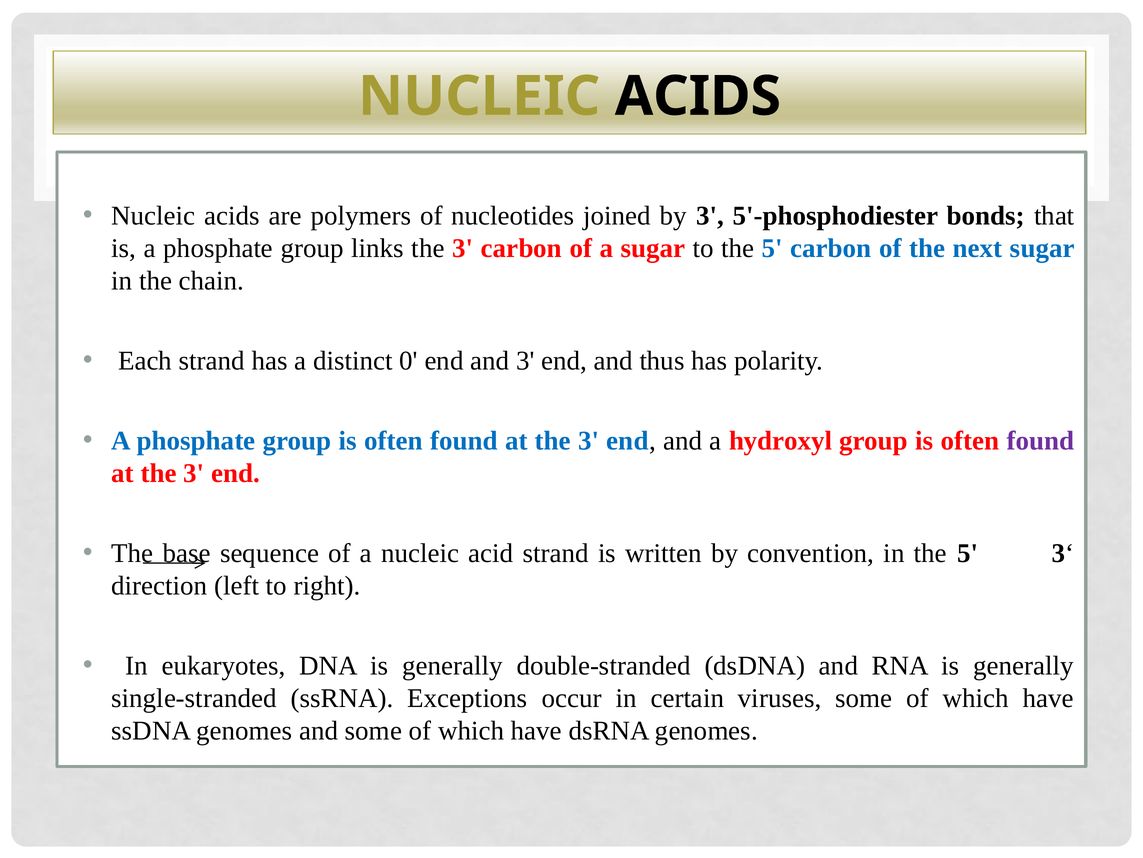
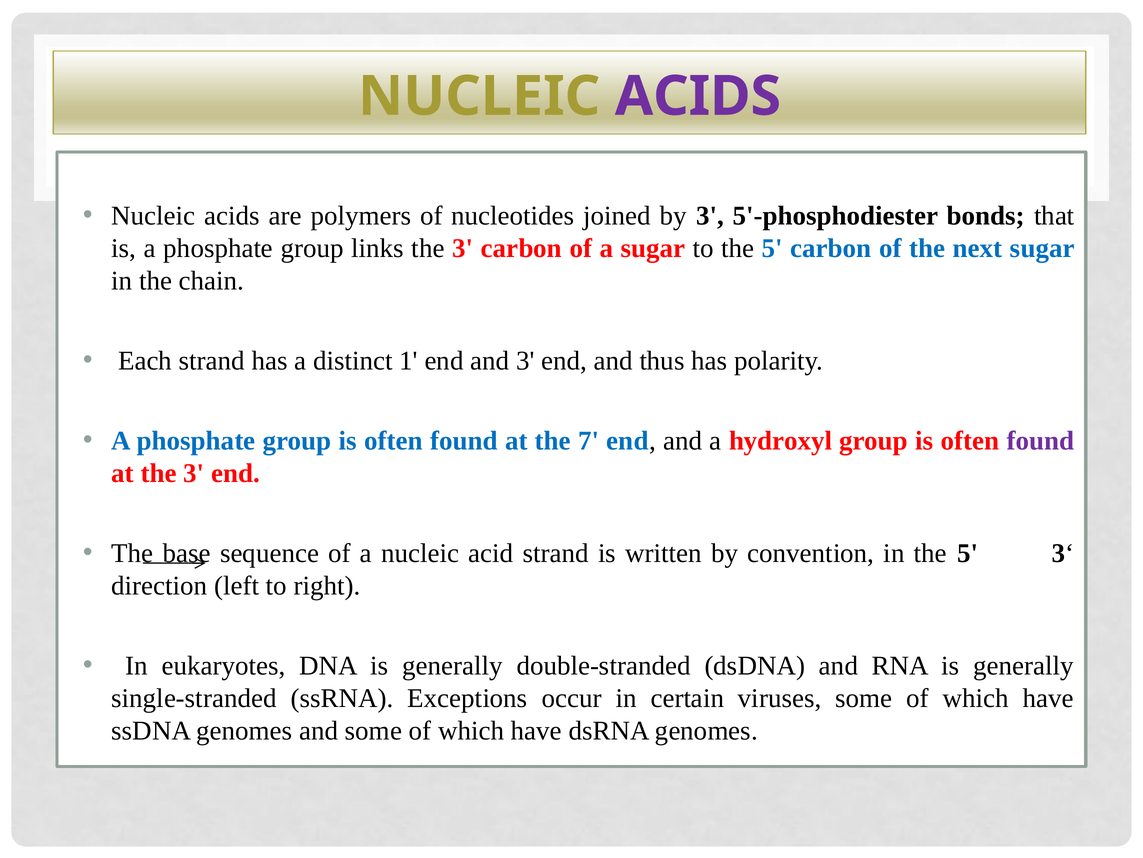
ACIDS at (698, 96) colour: black -> purple
0: 0 -> 1
3 at (589, 440): 3 -> 7
